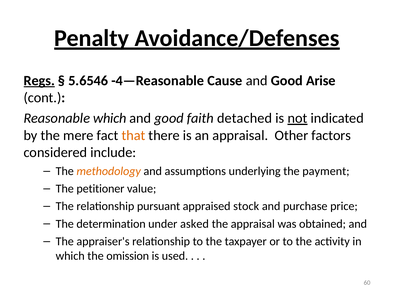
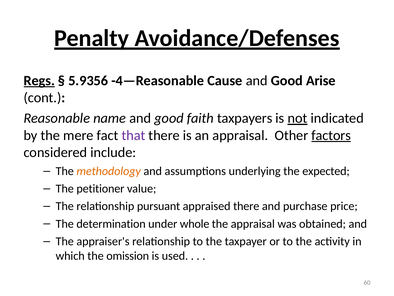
5.6546: 5.6546 -> 5.9356
Reasonable which: which -> name
detached: detached -> taxpayers
that colour: orange -> purple
factors underline: none -> present
payment: payment -> expected
appraised stock: stock -> there
asked: asked -> whole
